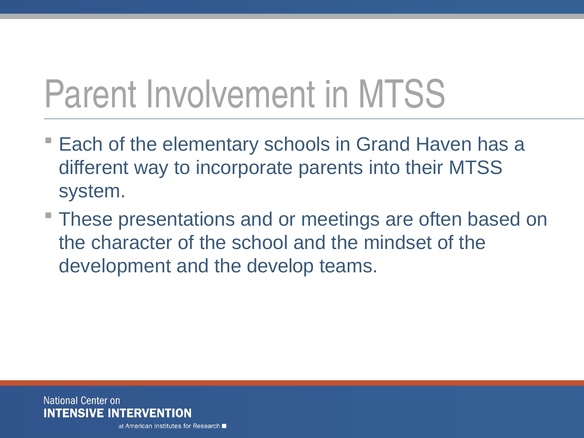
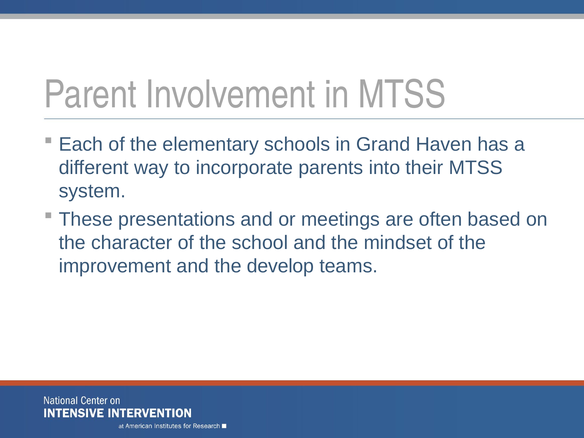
development: development -> improvement
